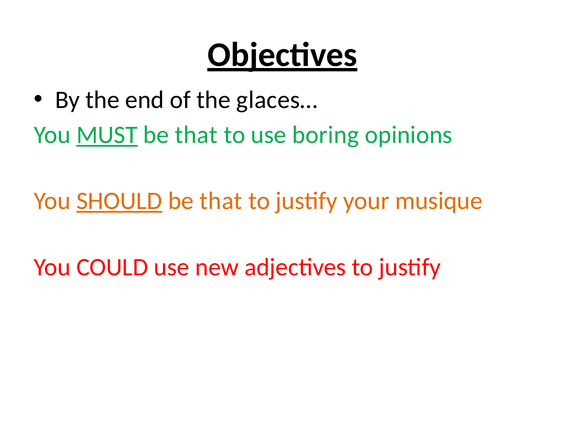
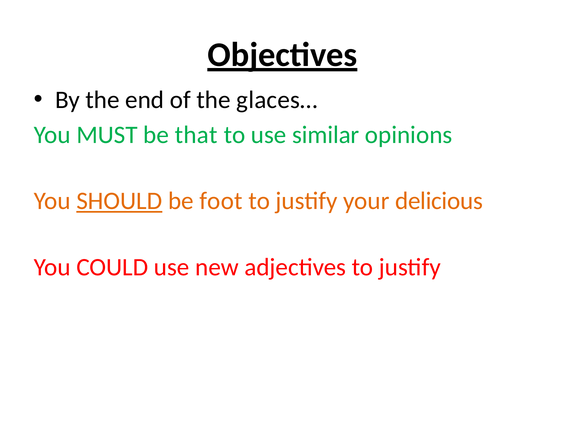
MUST underline: present -> none
boring: boring -> similar
that at (221, 201): that -> foot
musique: musique -> delicious
